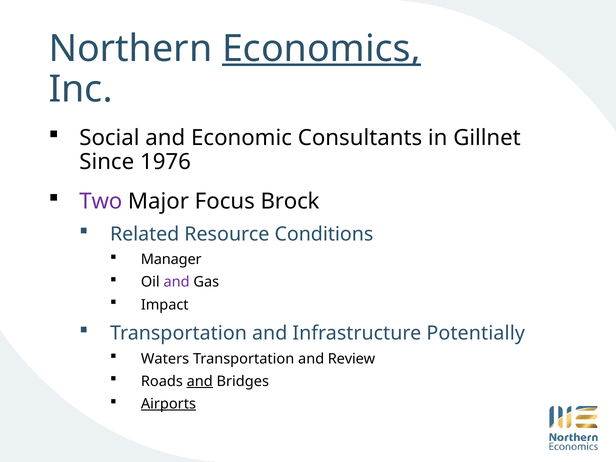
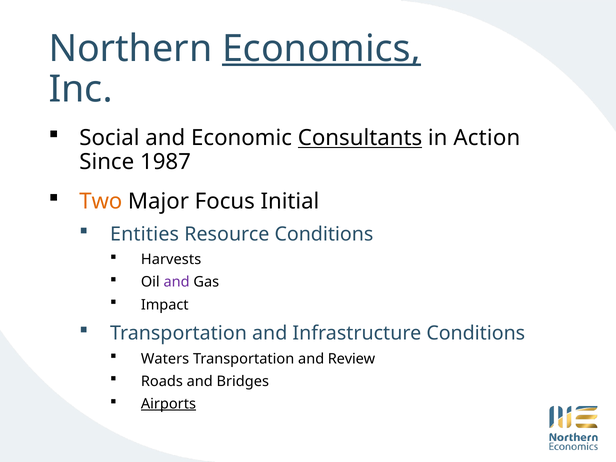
Consultants underline: none -> present
Gillnet: Gillnet -> Action
1976: 1976 -> 1987
Two colour: purple -> orange
Brock: Brock -> Initial
Related: Related -> Entities
Manager: Manager -> Harvests
Infrastructure Potentially: Potentially -> Conditions
and at (200, 381) underline: present -> none
